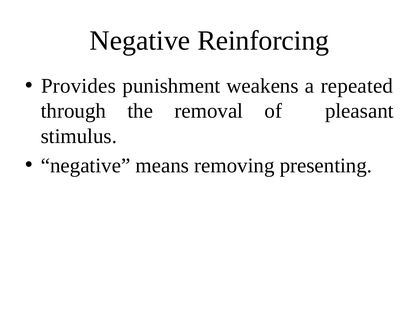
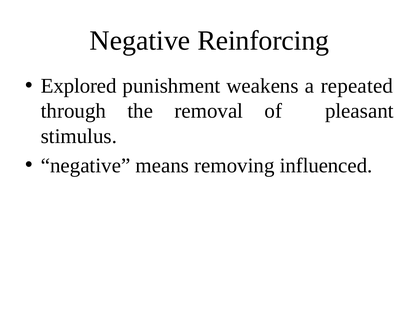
Provides: Provides -> Explored
presenting: presenting -> influenced
